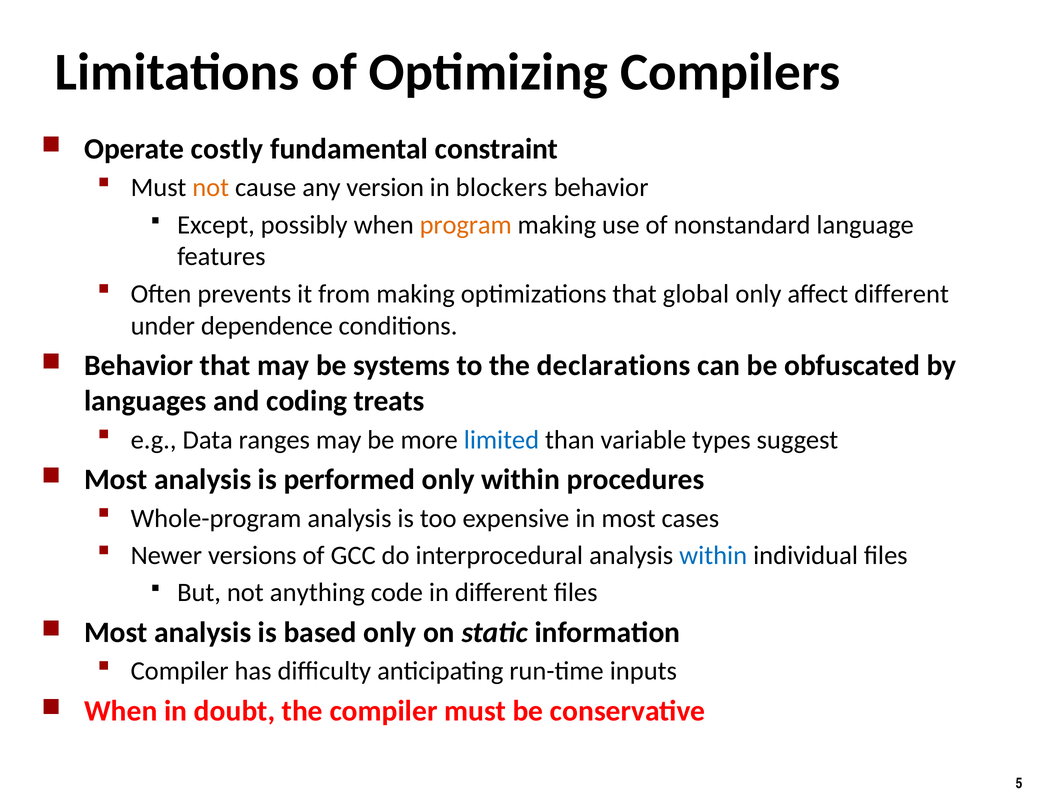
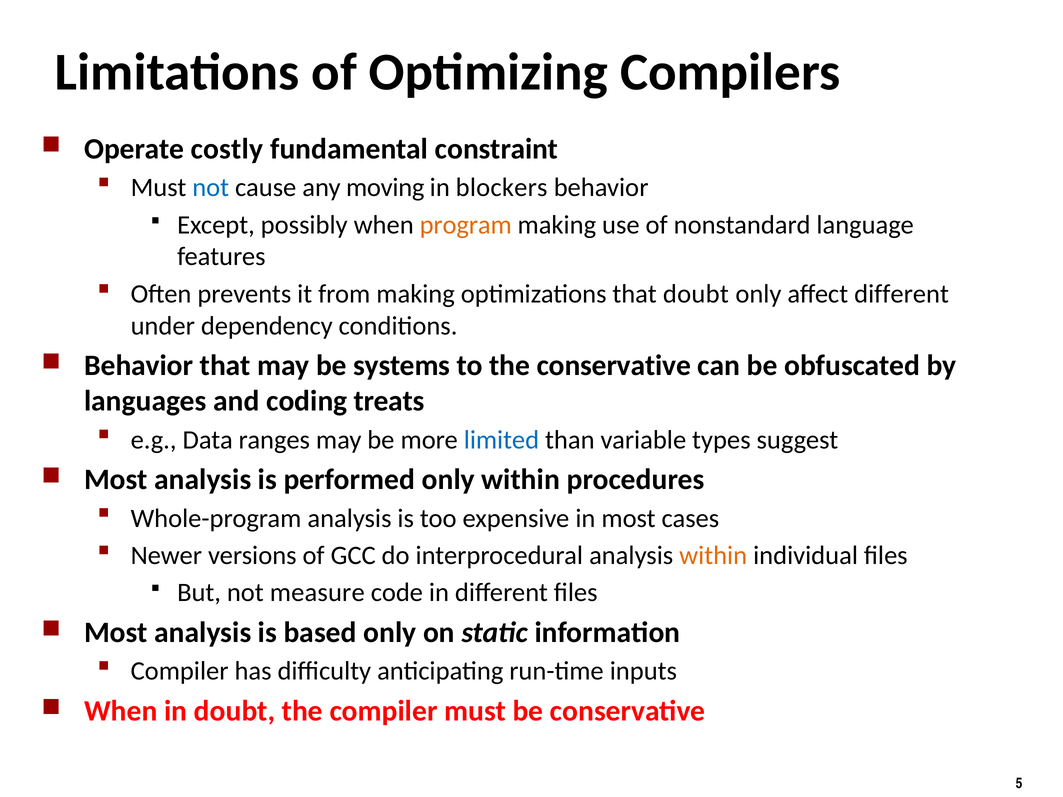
not at (211, 188) colour: orange -> blue
version: version -> moving
that global: global -> doubt
dependence: dependence -> dependency
the declarations: declarations -> conservative
within at (713, 556) colour: blue -> orange
anything: anything -> measure
